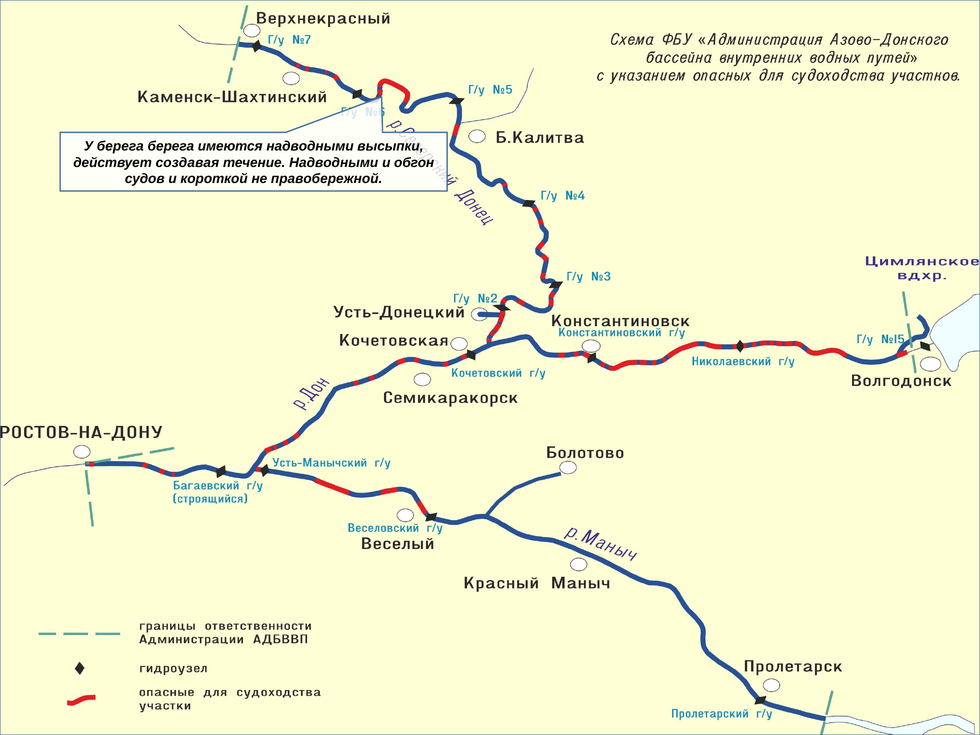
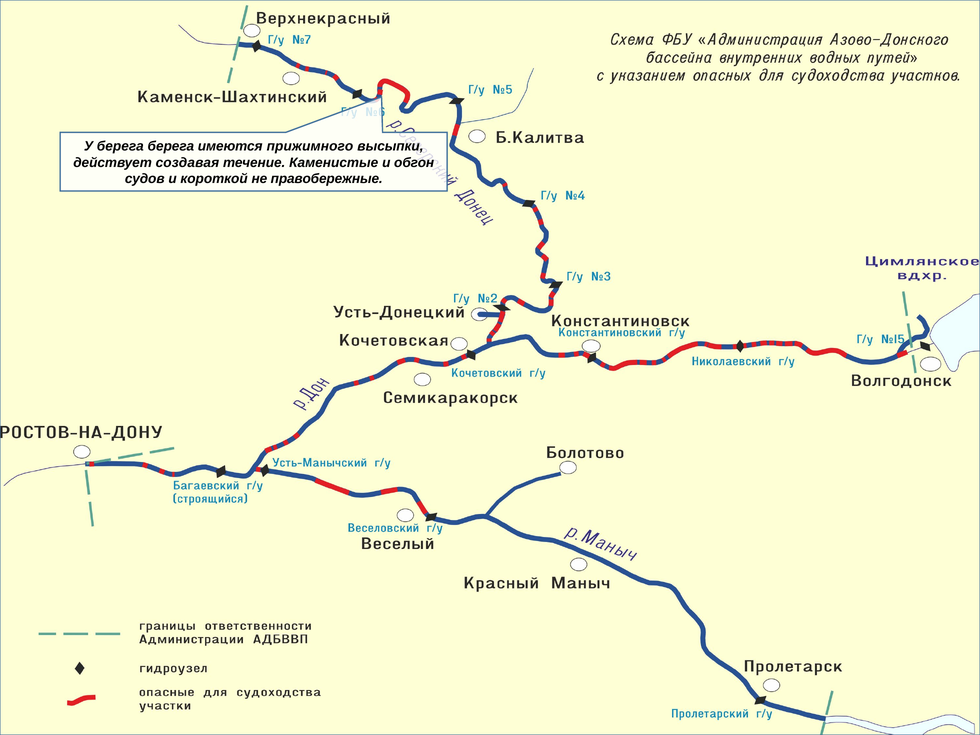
имеются надводными: надводными -> прижимного
течение Надводными: Надводными -> Каменистые
правобережной: правобережной -> правобережные
